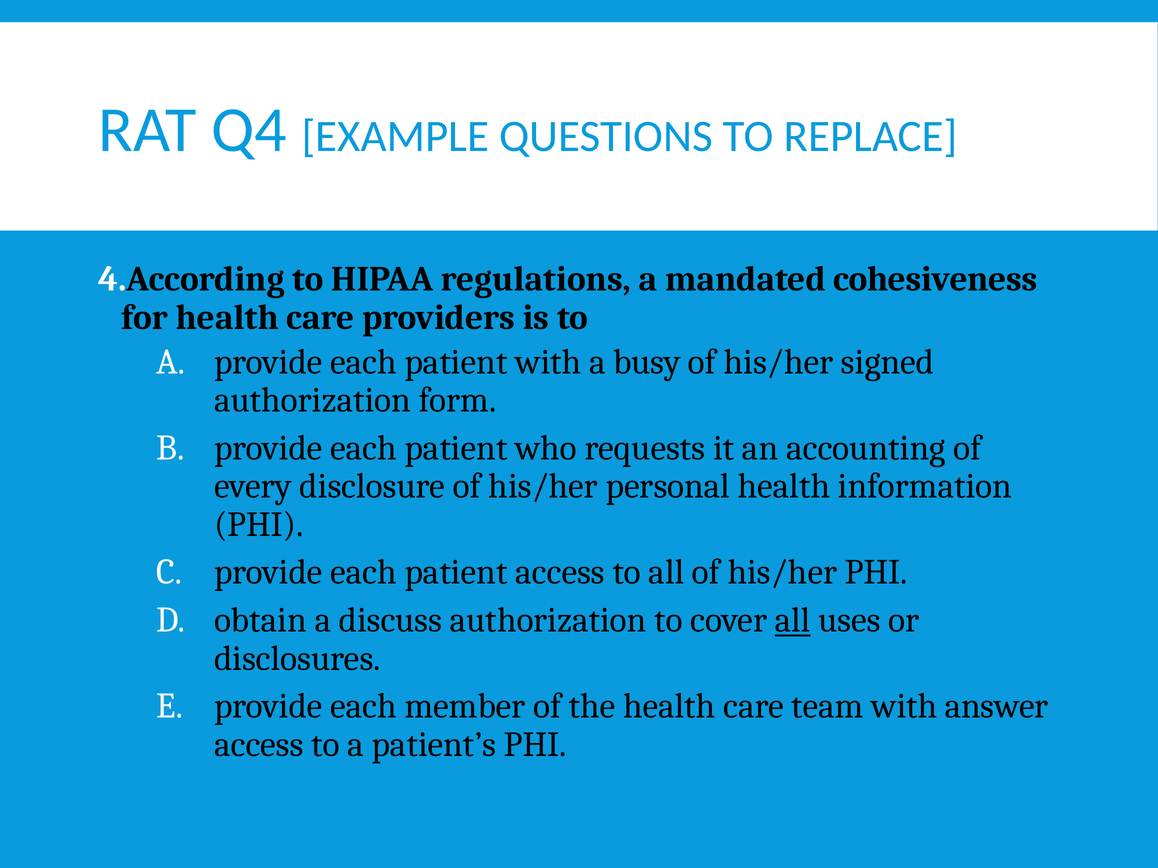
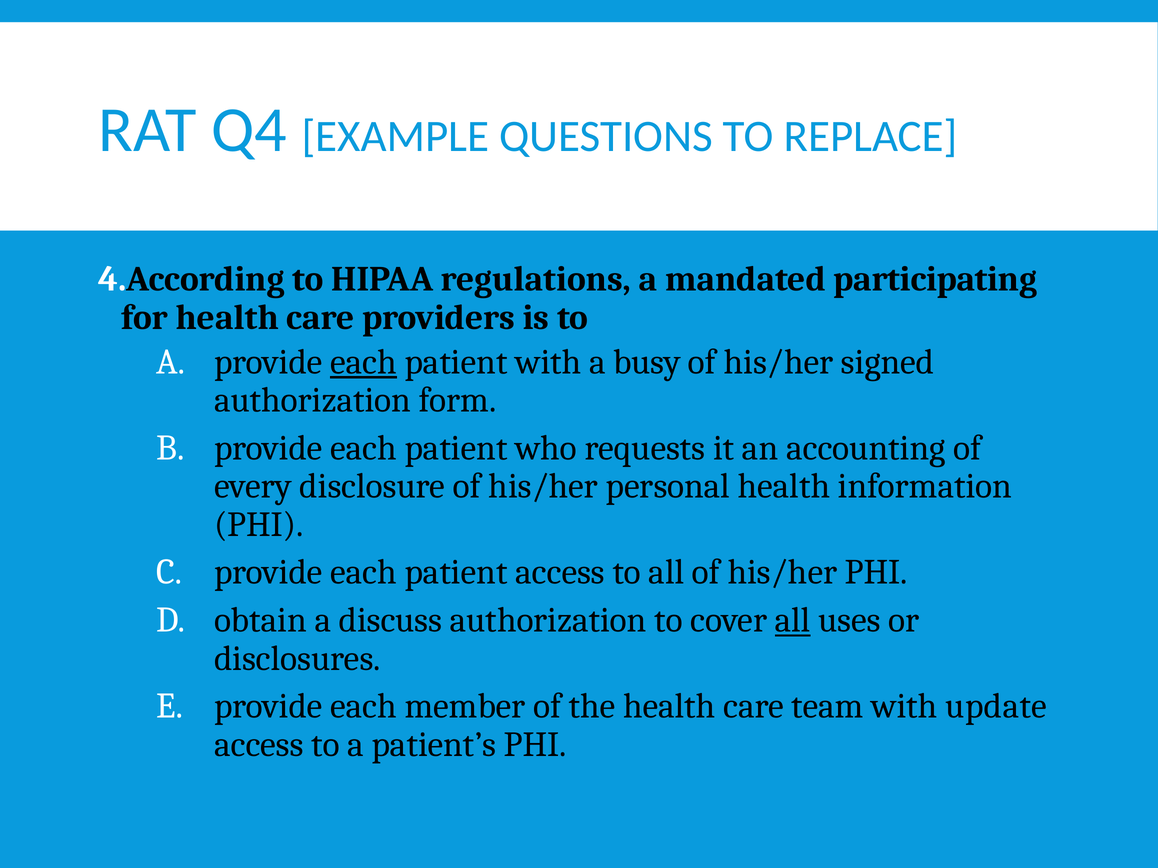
cohesiveness: cohesiveness -> participating
each at (364, 362) underline: none -> present
answer: answer -> update
